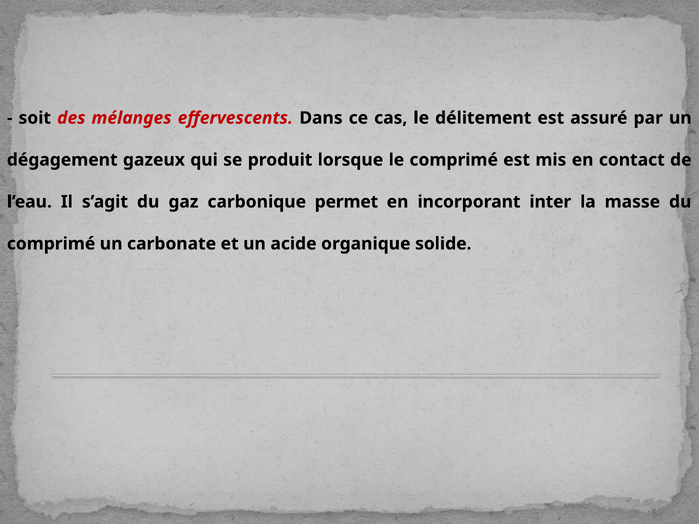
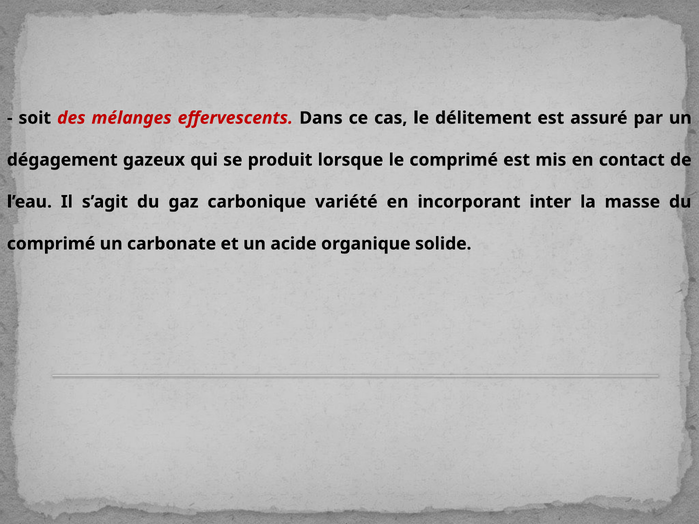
permet: permet -> variété
